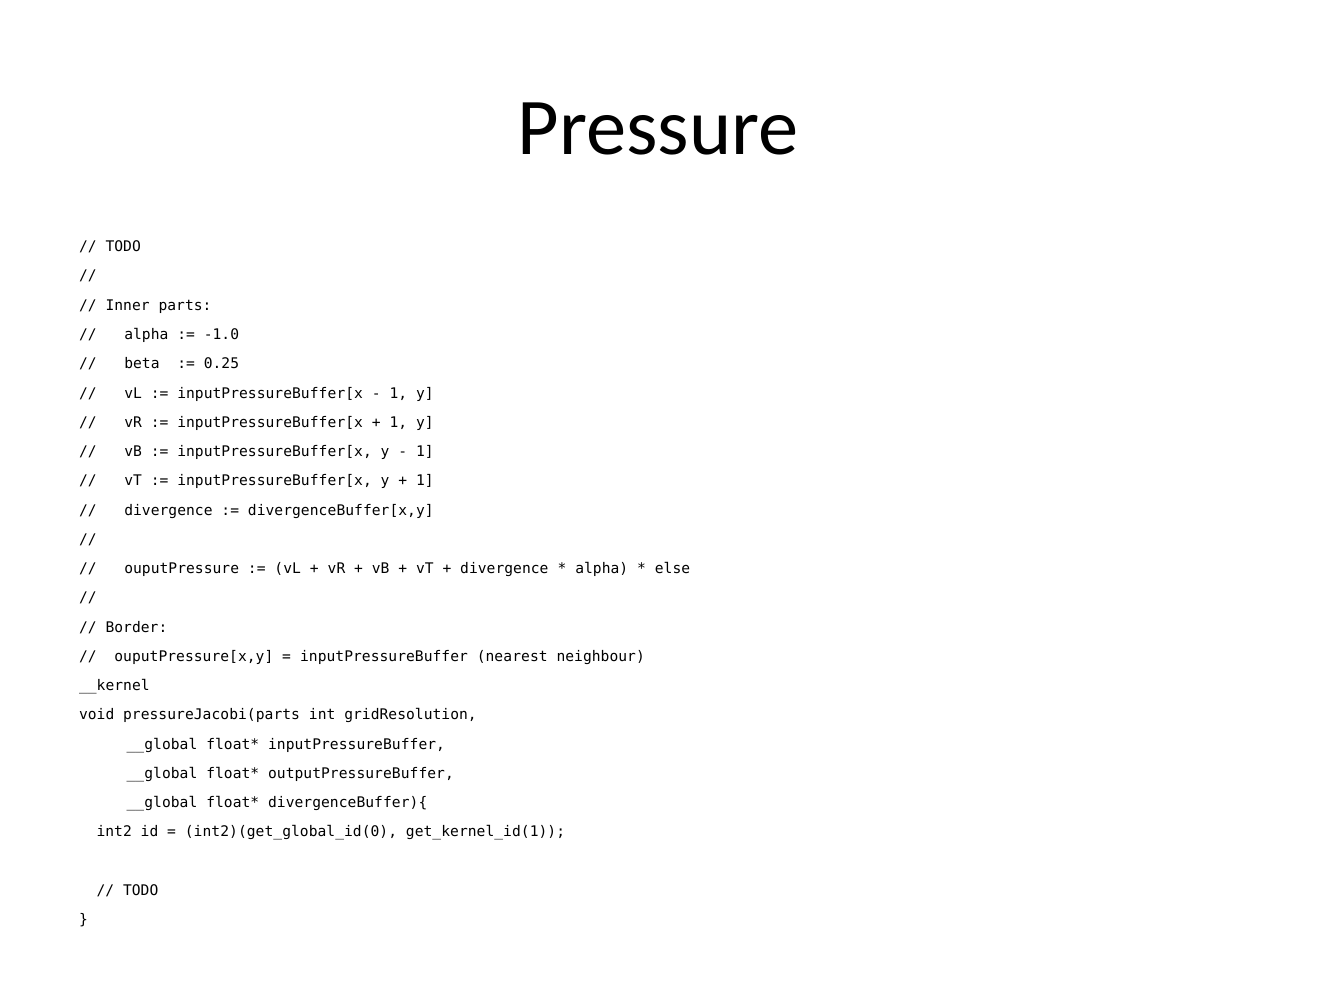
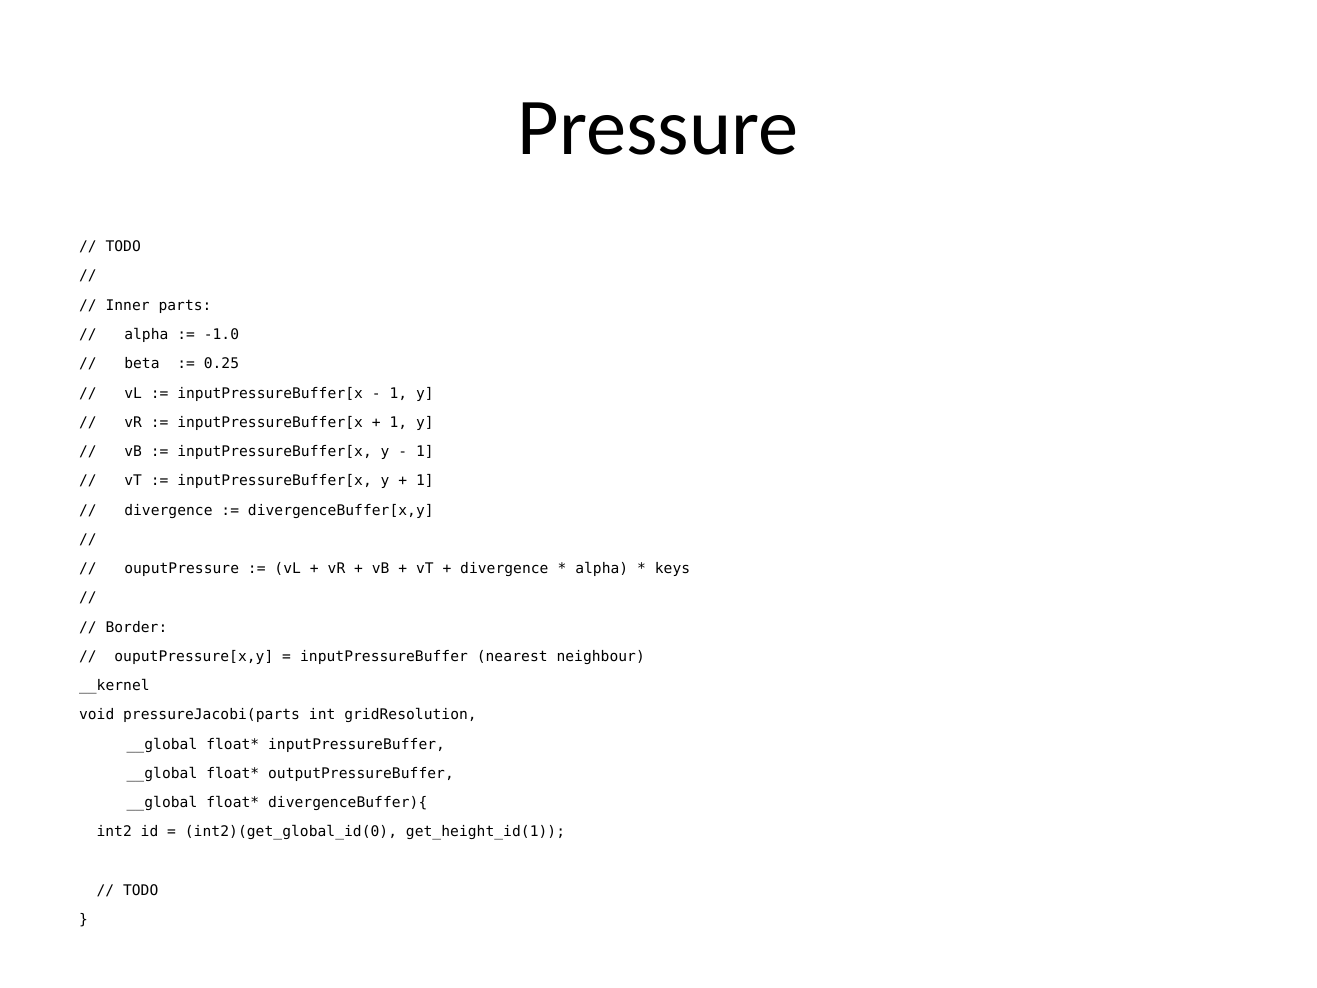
else: else -> keys
get_kernel_id(1: get_kernel_id(1 -> get_height_id(1
